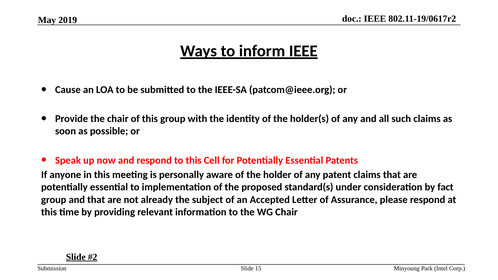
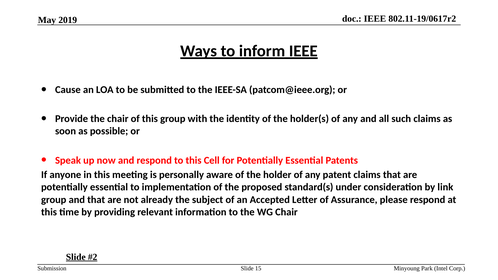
fact: fact -> link
